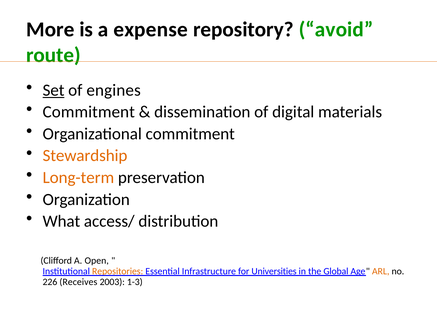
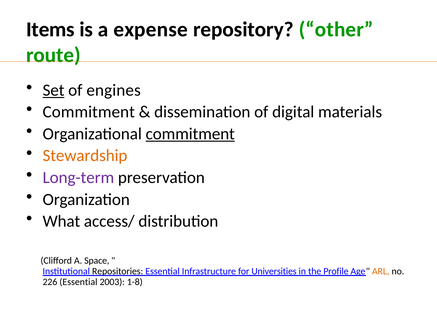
More: More -> Items
avoid: avoid -> other
commitment at (190, 134) underline: none -> present
Long-term colour: orange -> purple
Open: Open -> Space
Repositories colour: orange -> black
Global: Global -> Profile
226 Receives: Receives -> Essential
1-3: 1-3 -> 1-8
